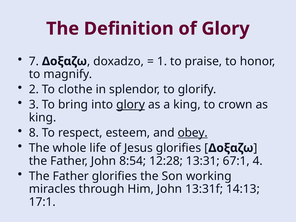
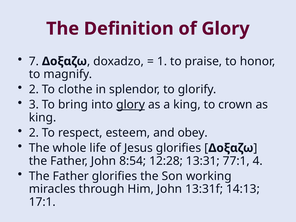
8 at (34, 133): 8 -> 2
obey underline: present -> none
67:1: 67:1 -> 77:1
